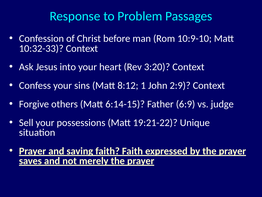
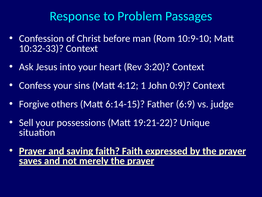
8:12: 8:12 -> 4:12
2:9: 2:9 -> 0:9
